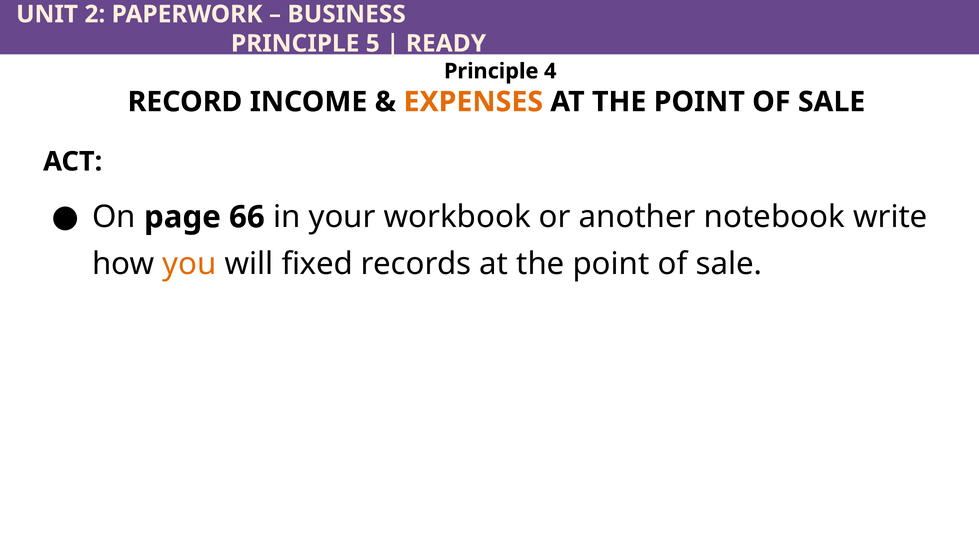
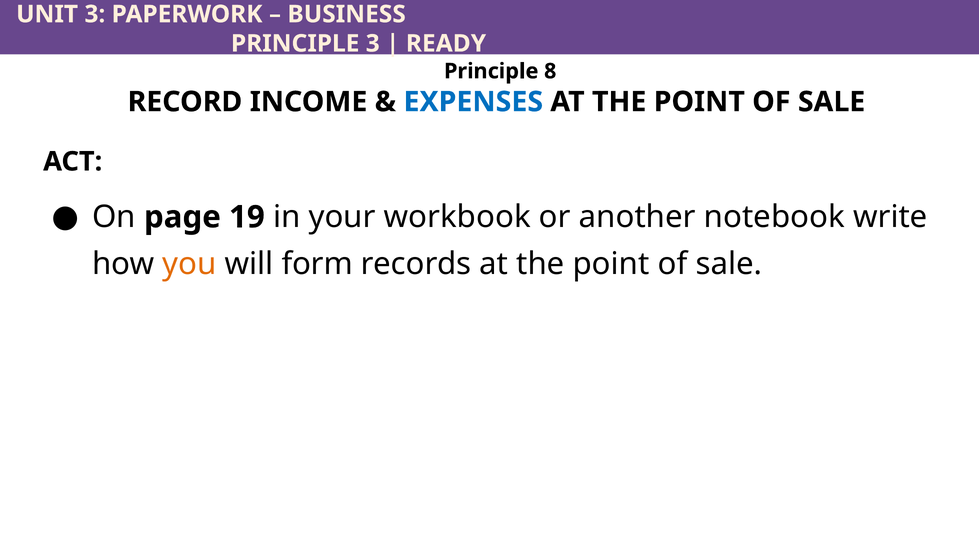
UNIT 2: 2 -> 3
PRINCIPLE 5: 5 -> 3
4: 4 -> 8
EXPENSES colour: orange -> blue
66: 66 -> 19
fixed: fixed -> form
